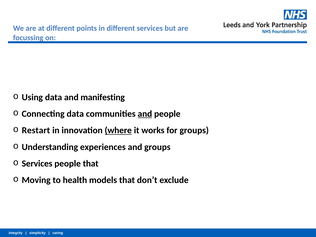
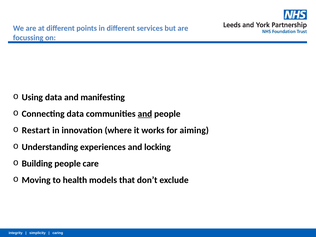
where underline: present -> none
for groups: groups -> aiming
and groups: groups -> locking
Services at (37, 164): Services -> Building
people that: that -> care
